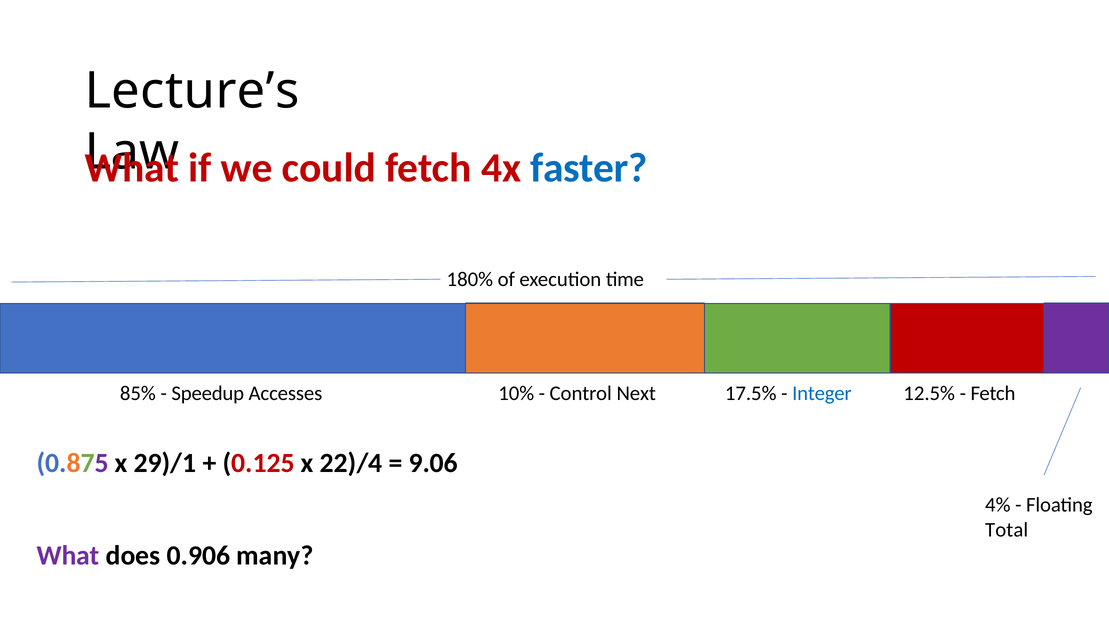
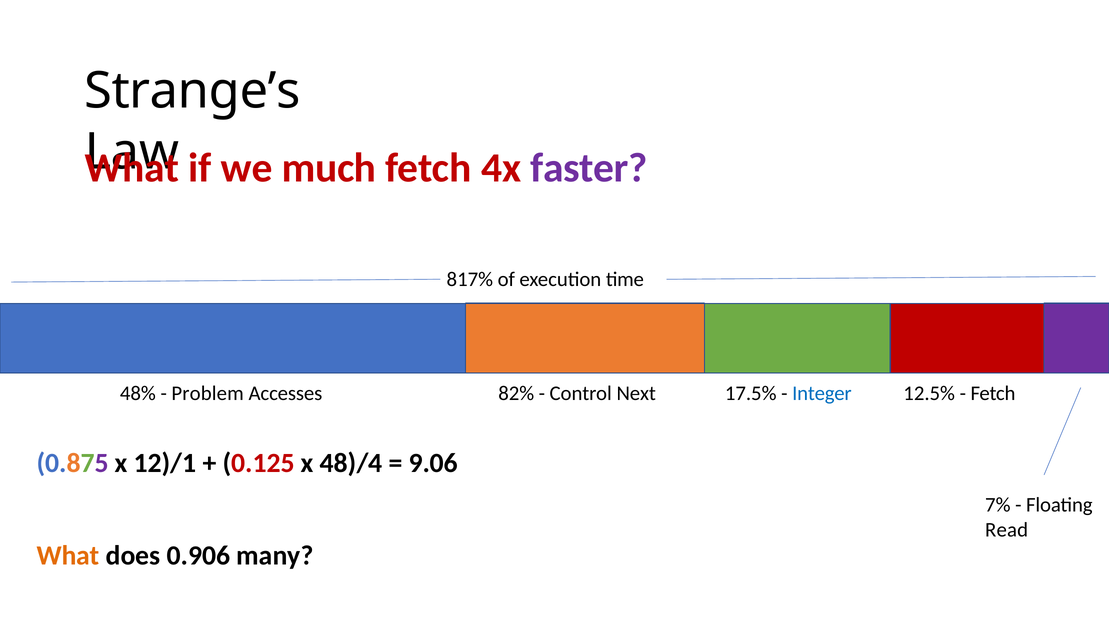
Lecture’s: Lecture’s -> Strange’s
could: could -> much
faster colour: blue -> purple
180%: 180% -> 817%
85%: 85% -> 48%
Speedup: Speedup -> Problem
10%: 10% -> 82%
29)/1: 29)/1 -> 12)/1
22)/4: 22)/4 -> 48)/4
4%: 4% -> 7%
Total: Total -> Read
What at (68, 555) colour: purple -> orange
